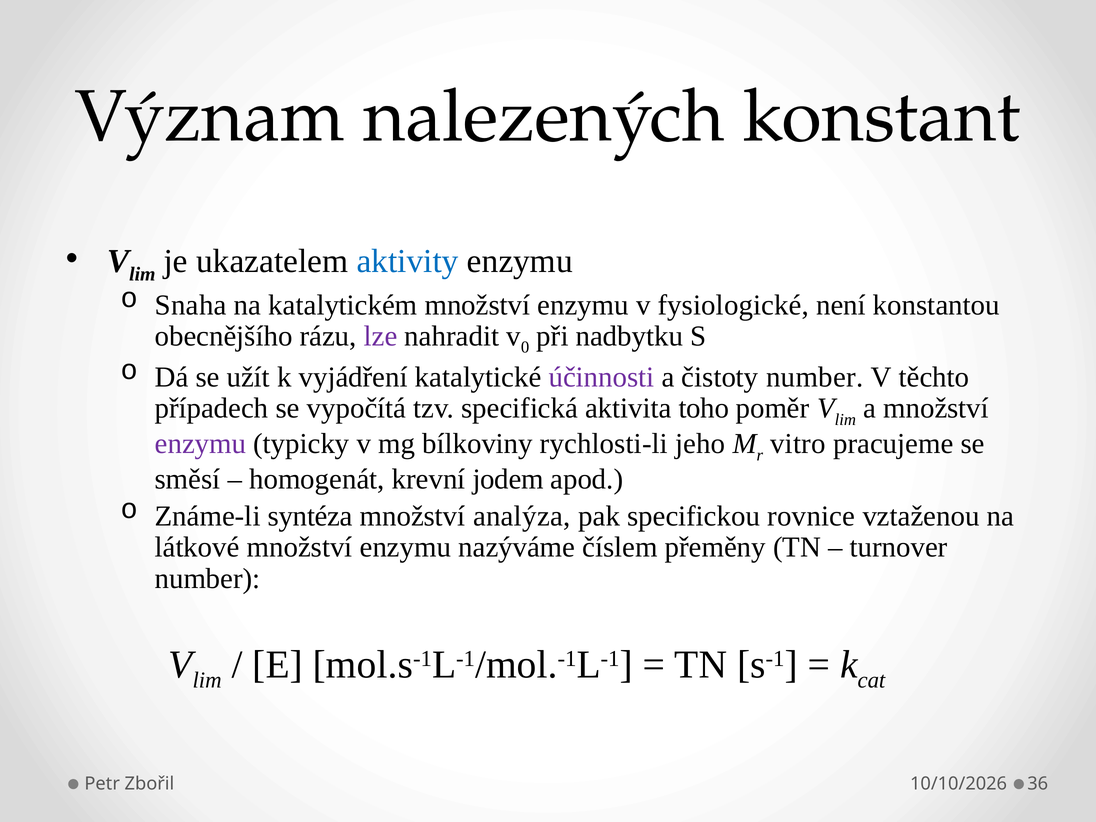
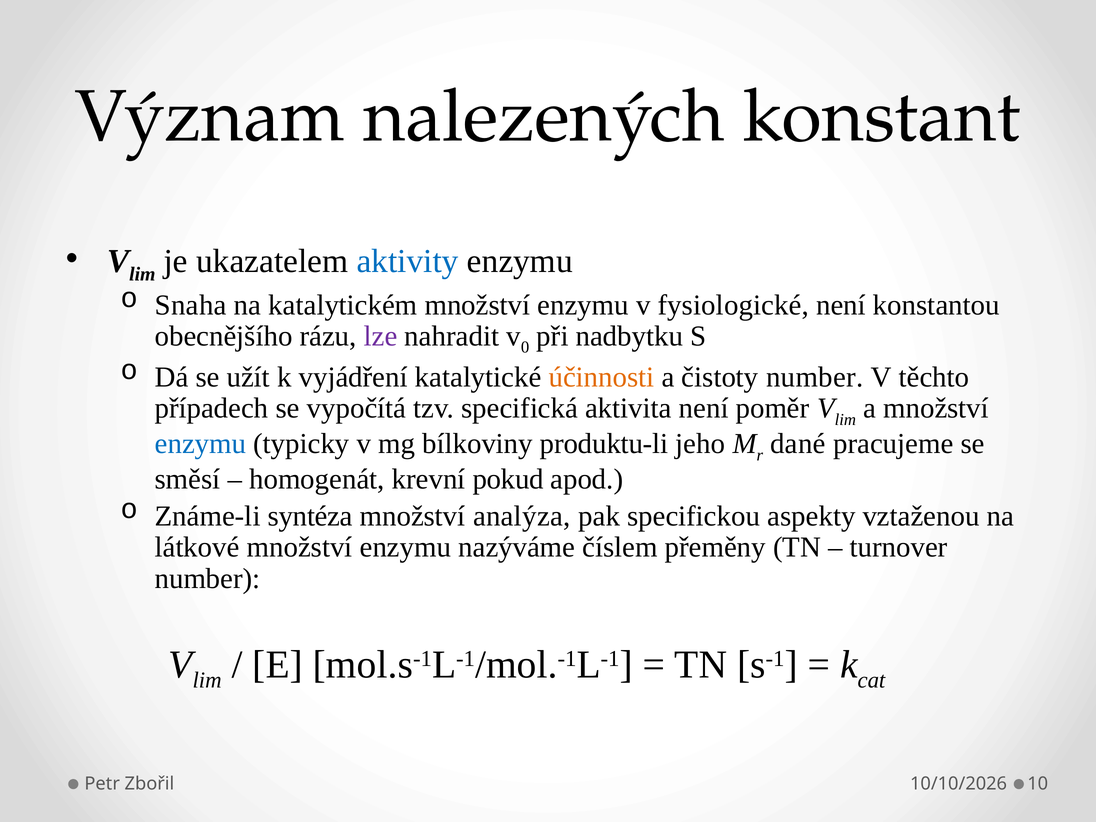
účinnosti colour: purple -> orange
aktivita toho: toho -> není
enzymu at (201, 444) colour: purple -> blue
rychlosti-li: rychlosti-li -> produktu-li
vitro: vitro -> dané
jodem: jodem -> pokud
rovnice: rovnice -> aspekty
36: 36 -> 10
